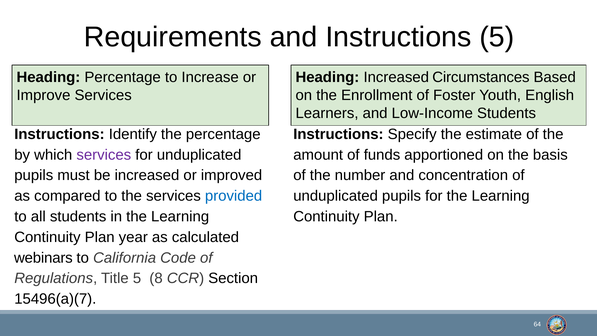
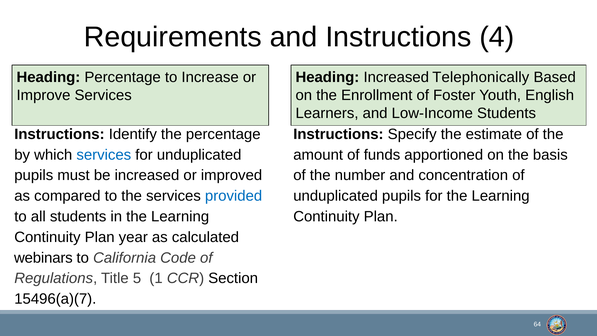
Instructions 5: 5 -> 4
Circumstances: Circumstances -> Telephonically
services at (104, 155) colour: purple -> blue
8: 8 -> 1
